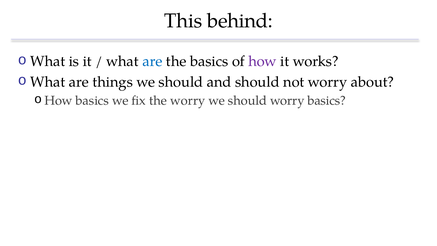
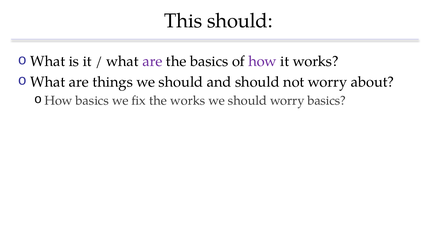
This behind: behind -> should
are at (152, 61) colour: blue -> purple
the worry: worry -> works
